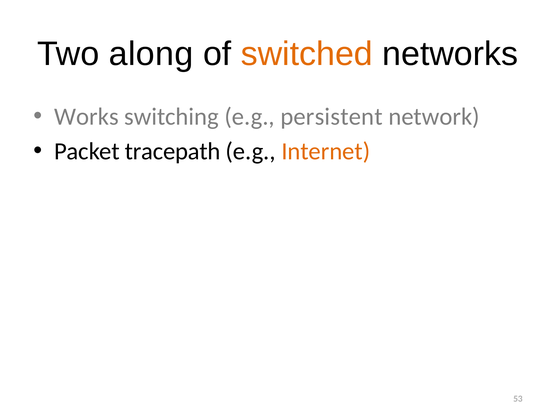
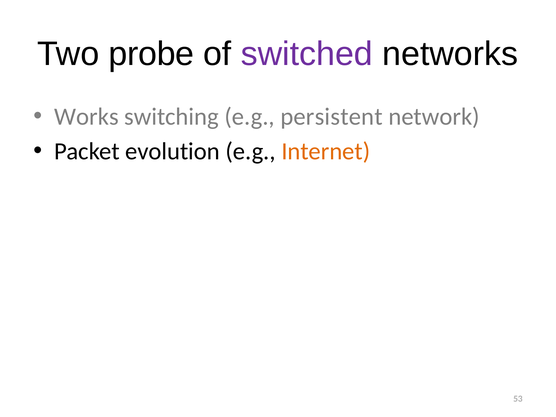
along: along -> probe
switched colour: orange -> purple
tracepath: tracepath -> evolution
